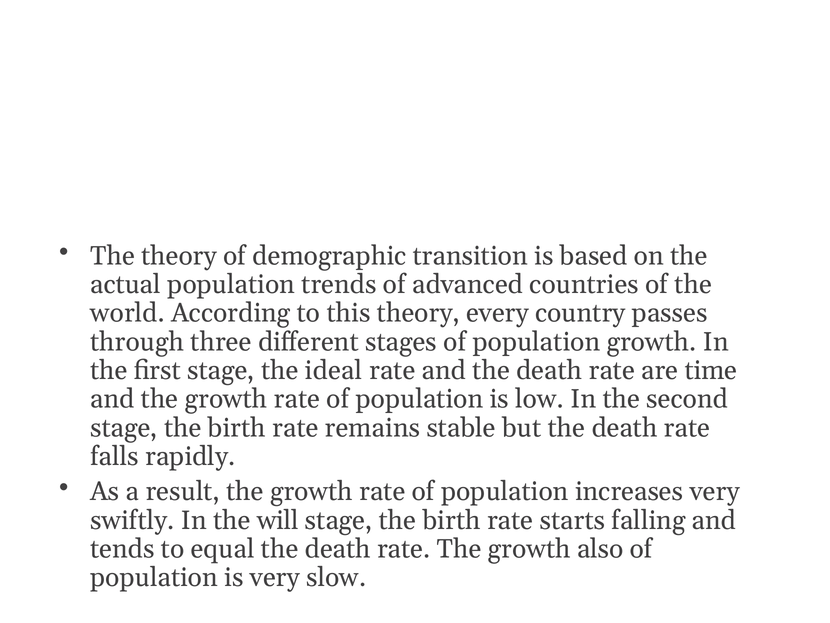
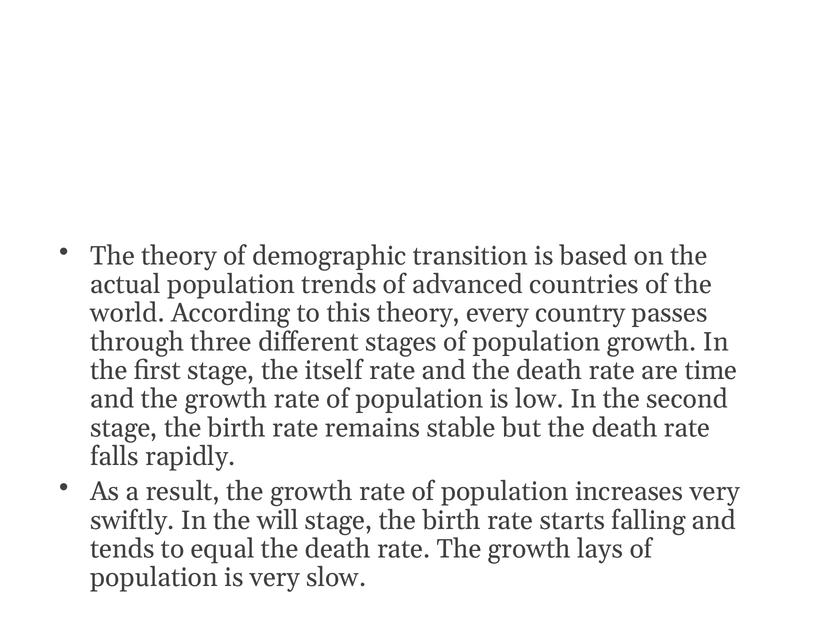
ideal: ideal -> itself
also: also -> lays
